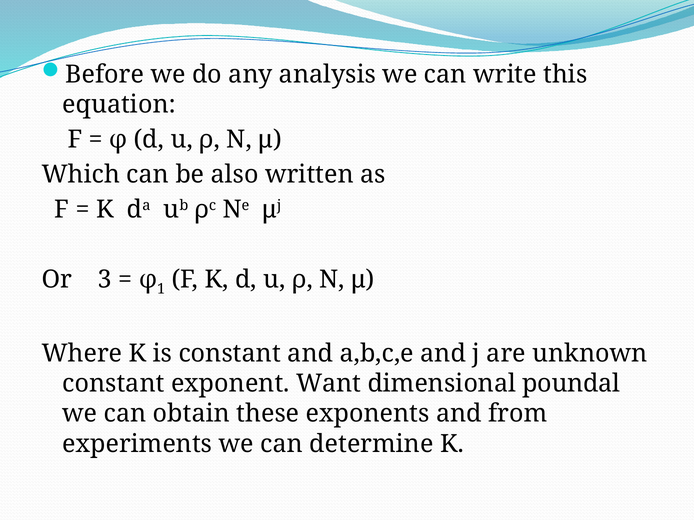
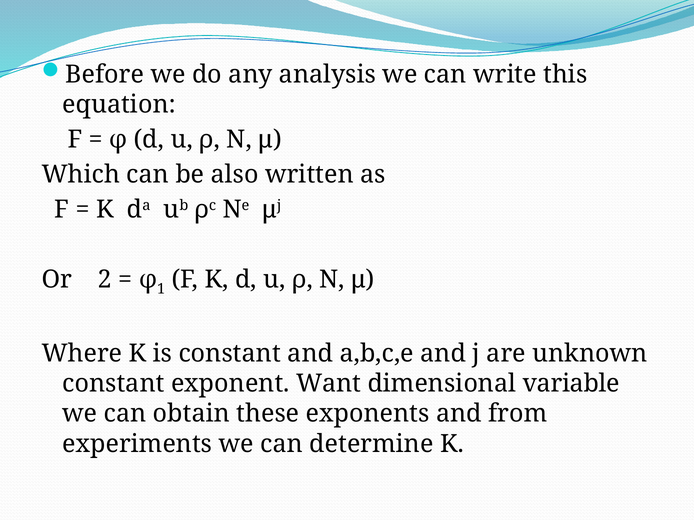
3: 3 -> 2
poundal: poundal -> variable
